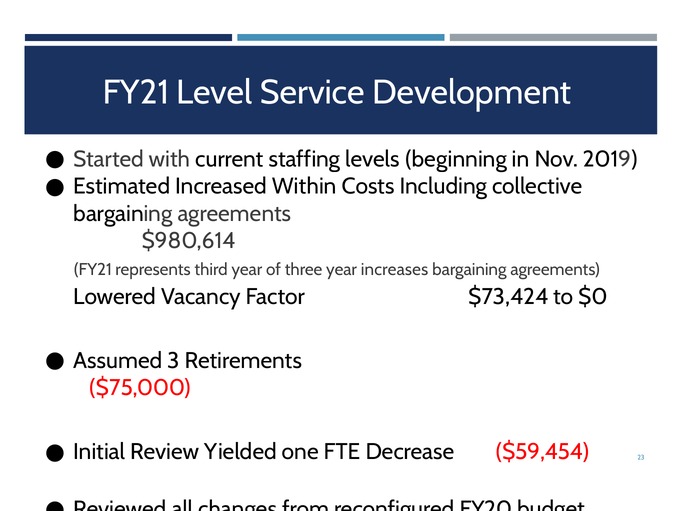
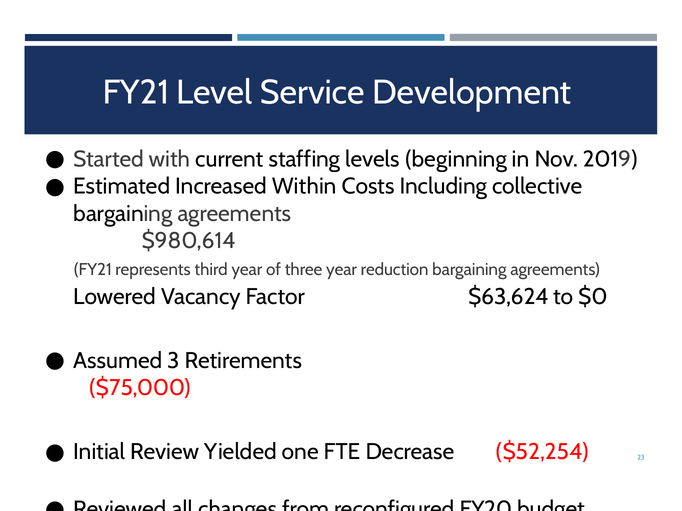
increases: increases -> reduction
$73,424: $73,424 -> $63,624
$59,454: $59,454 -> $52,254
